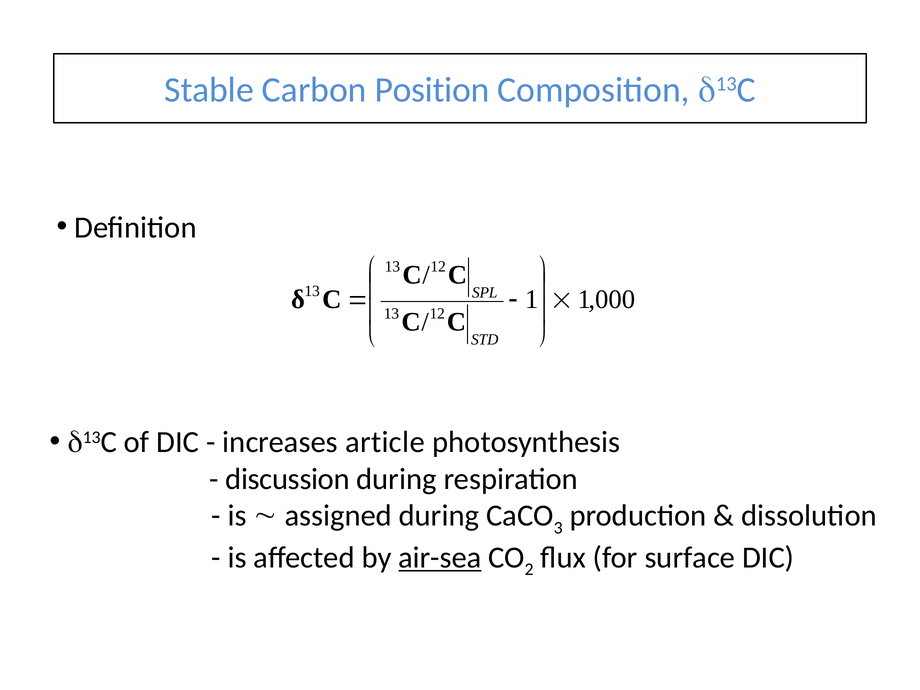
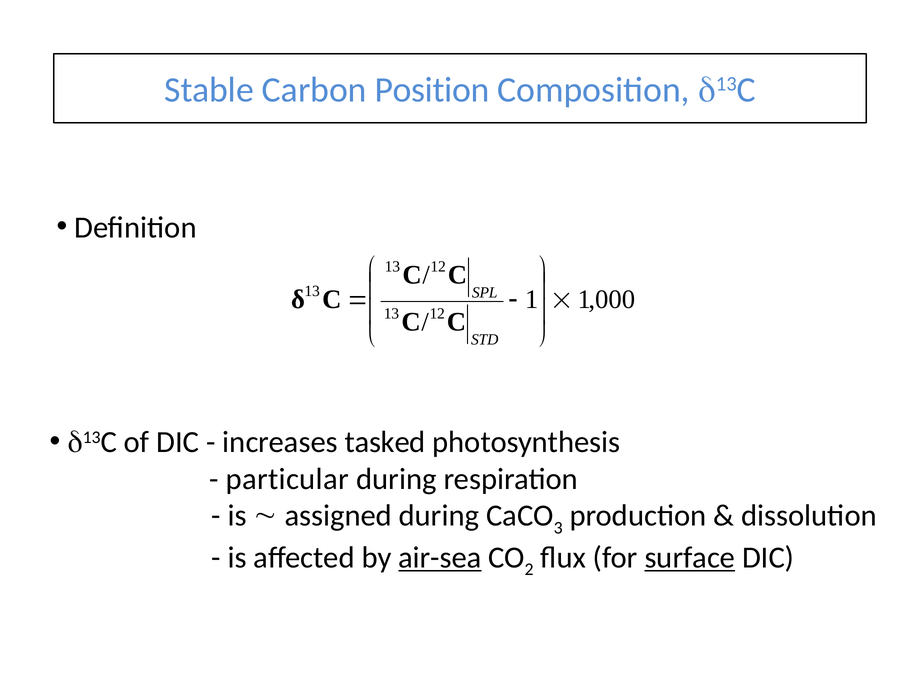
article: article -> tasked
discussion: discussion -> particular
surface underline: none -> present
